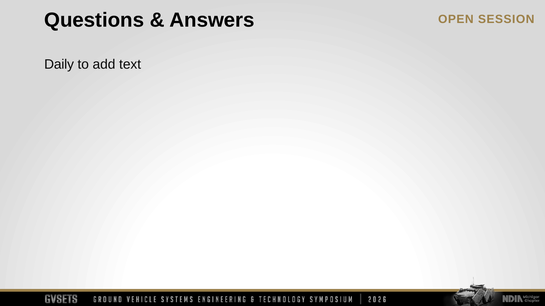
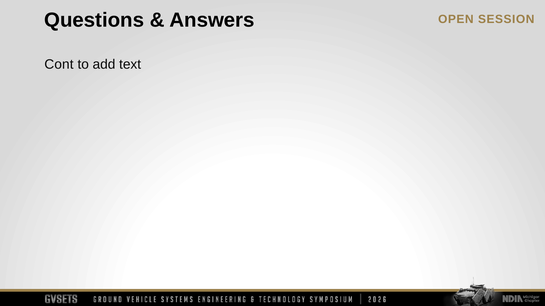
Daily: Daily -> Cont
